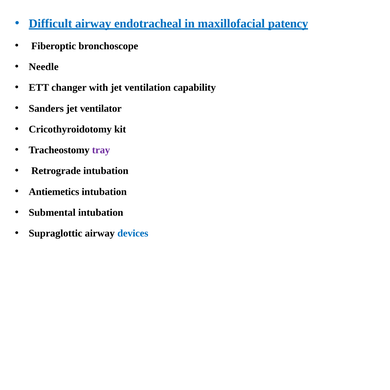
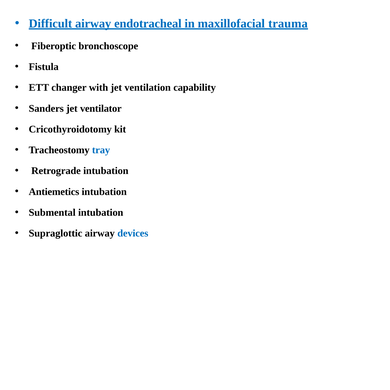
patency: patency -> trauma
Needle: Needle -> Fistula
tray colour: purple -> blue
